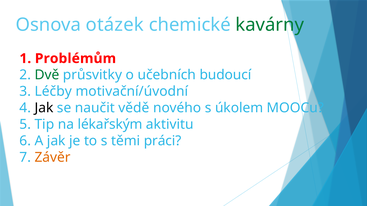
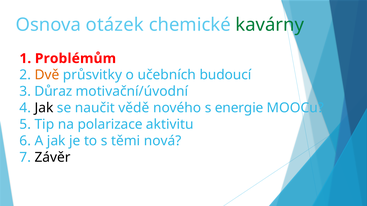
Dvě colour: green -> orange
Léčby: Léčby -> Důraz
úkolem: úkolem -> energie
lékařským: lékařským -> polarizace
práci: práci -> nová
Závěr colour: orange -> black
